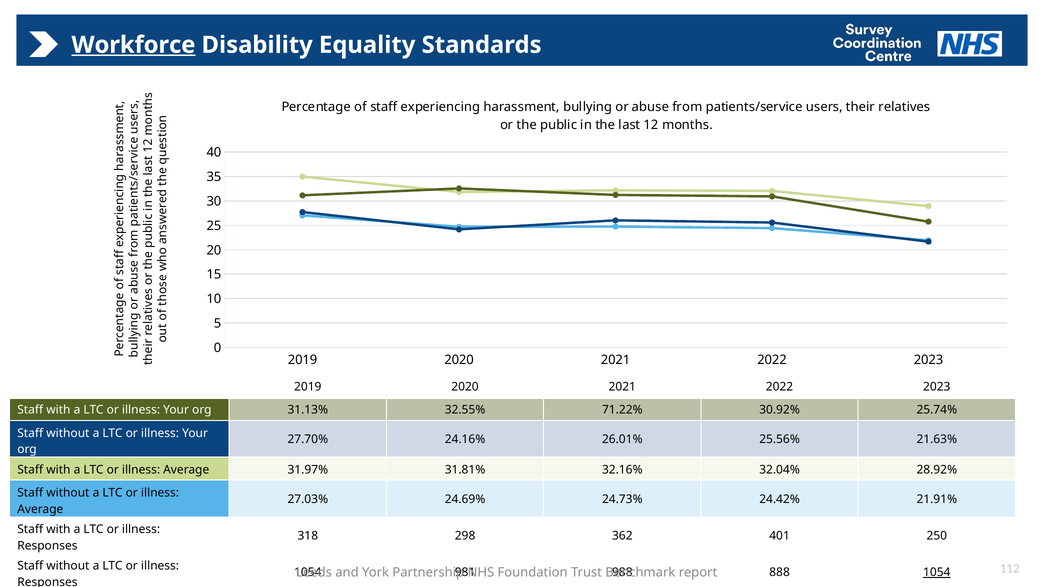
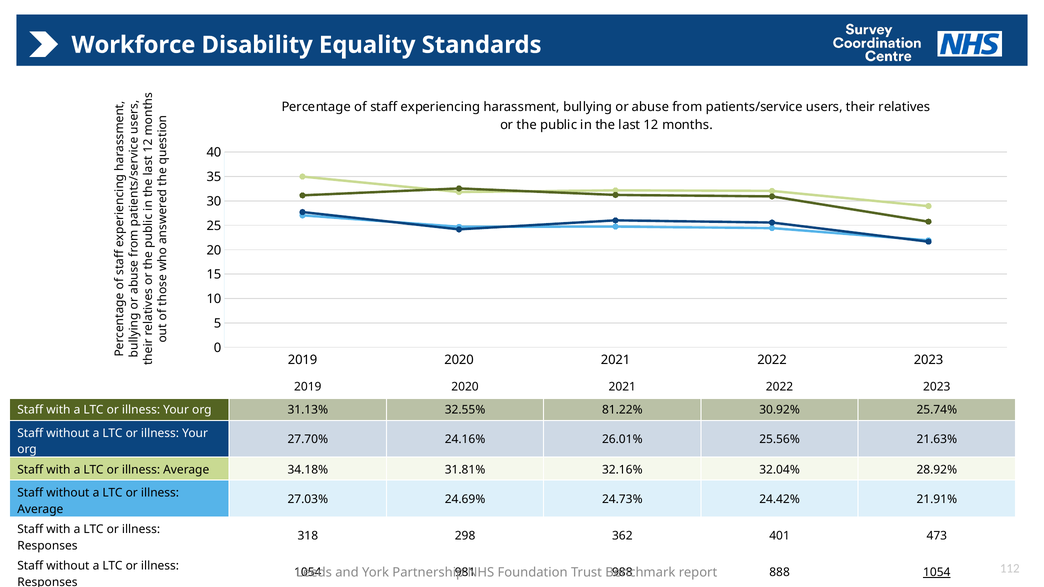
Workforce underline: present -> none
71.22%: 71.22% -> 81.22%
31.97%: 31.97% -> 34.18%
250: 250 -> 473
